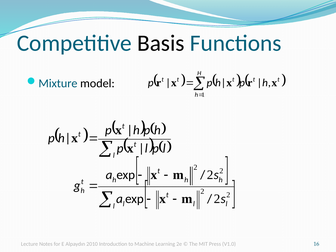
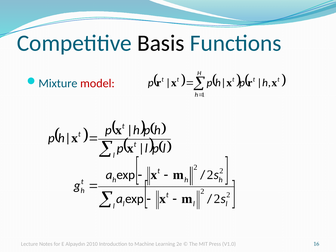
model colour: black -> red
